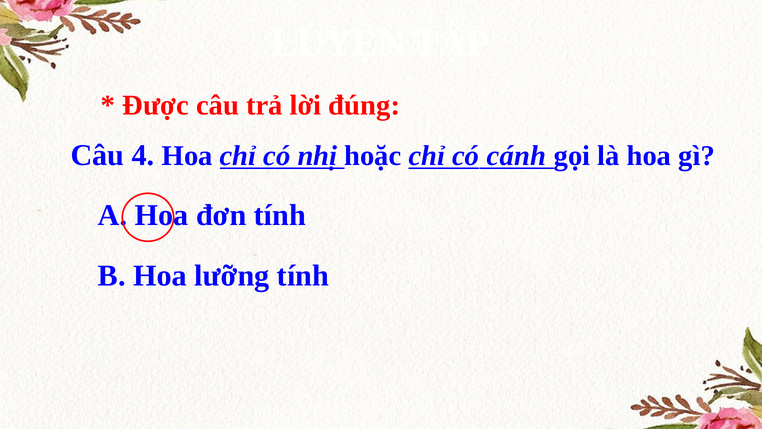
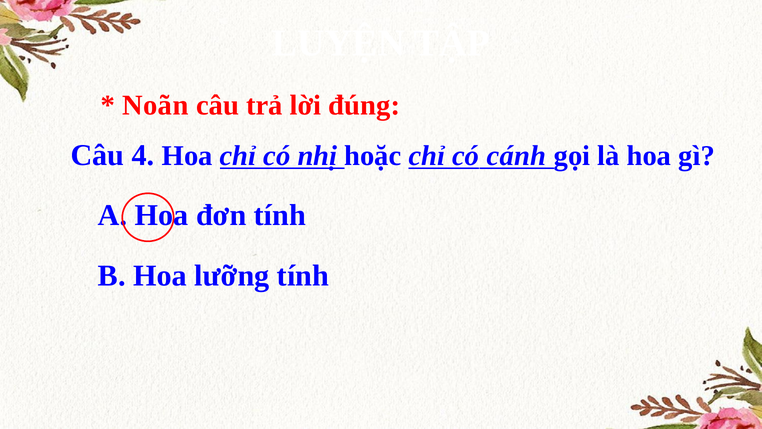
Được: Được -> Noãn
